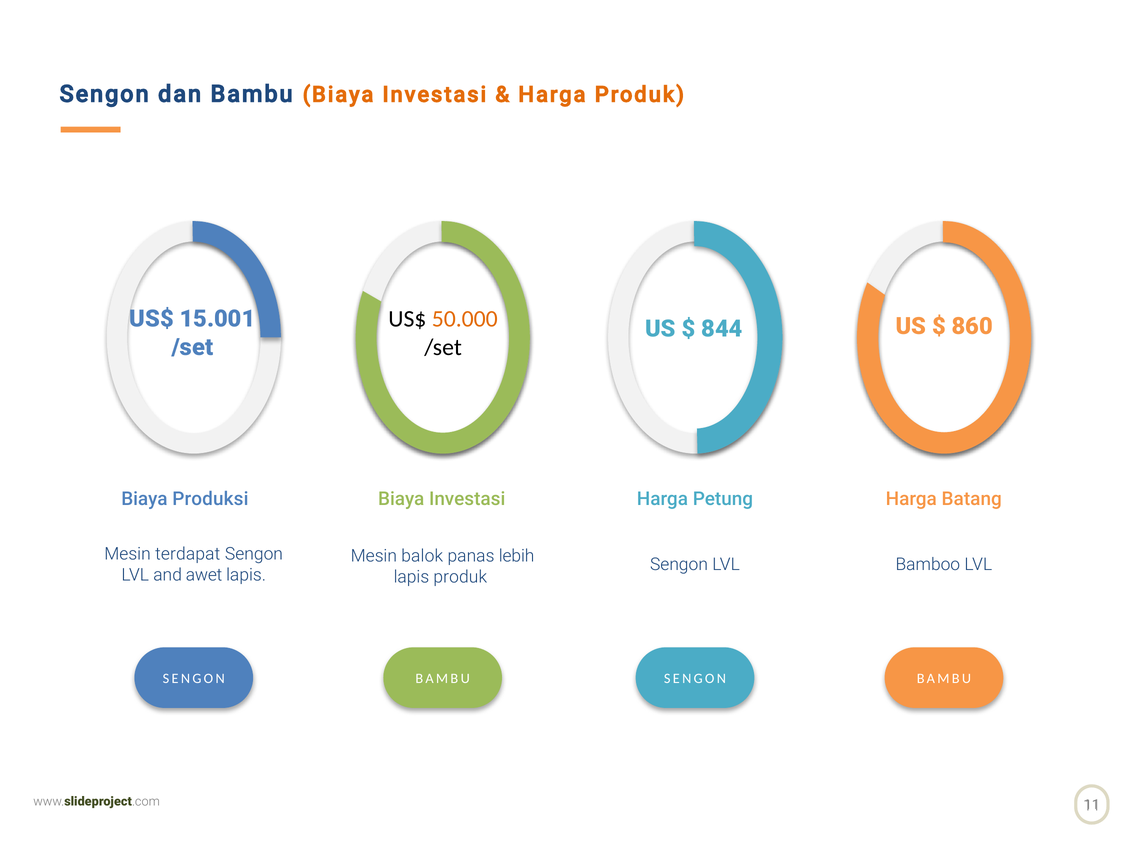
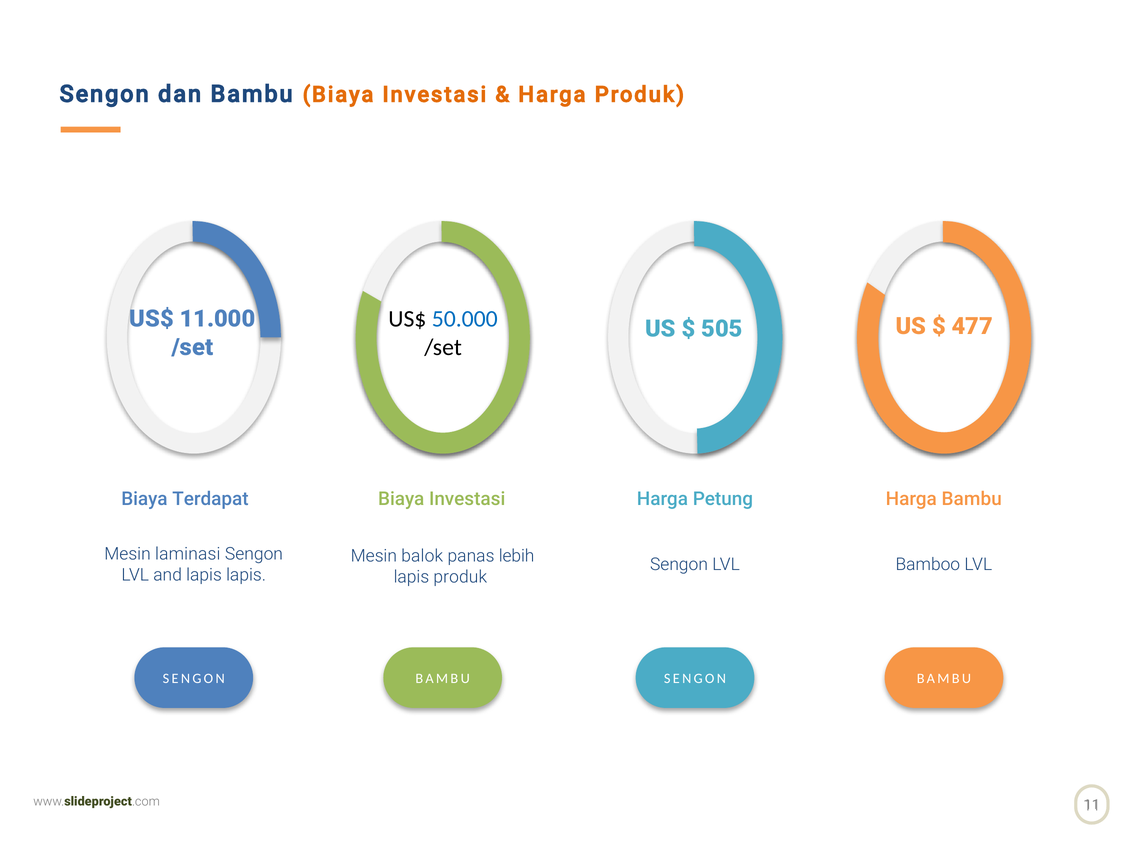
15.001: 15.001 -> 11.000
50.000 colour: orange -> blue
860: 860 -> 477
844: 844 -> 505
Produksi: Produksi -> Terdapat
Harga Batang: Batang -> Bambu
terdapat: terdapat -> laminasi
and awet: awet -> lapis
